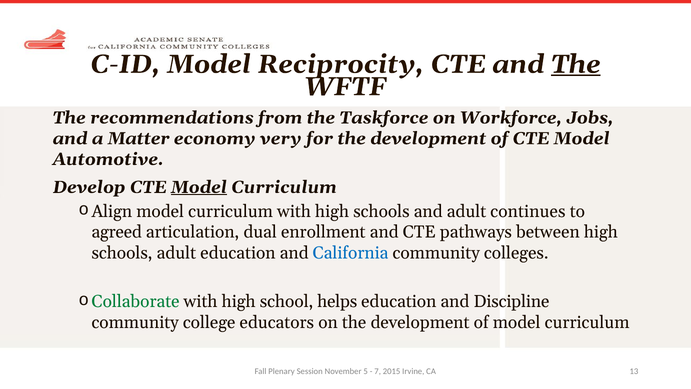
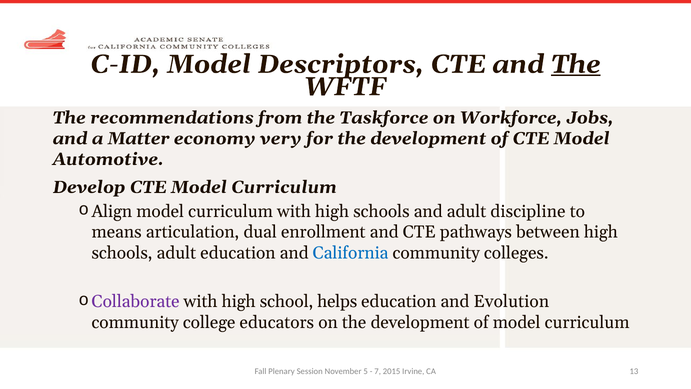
Reciprocity: Reciprocity -> Descriptors
Model at (199, 187) underline: present -> none
continues: continues -> discipline
agreed: agreed -> means
Collaborate colour: green -> purple
Discipline: Discipline -> Evolution
